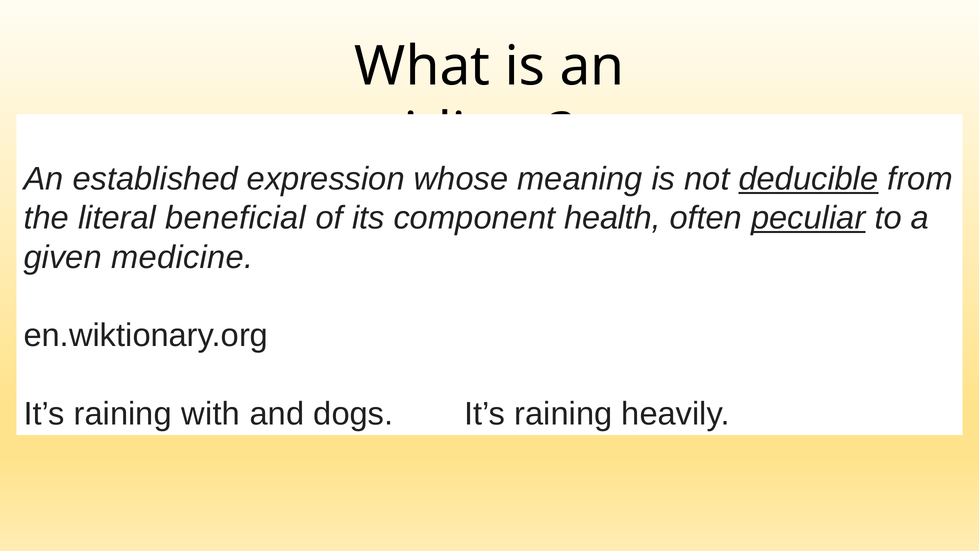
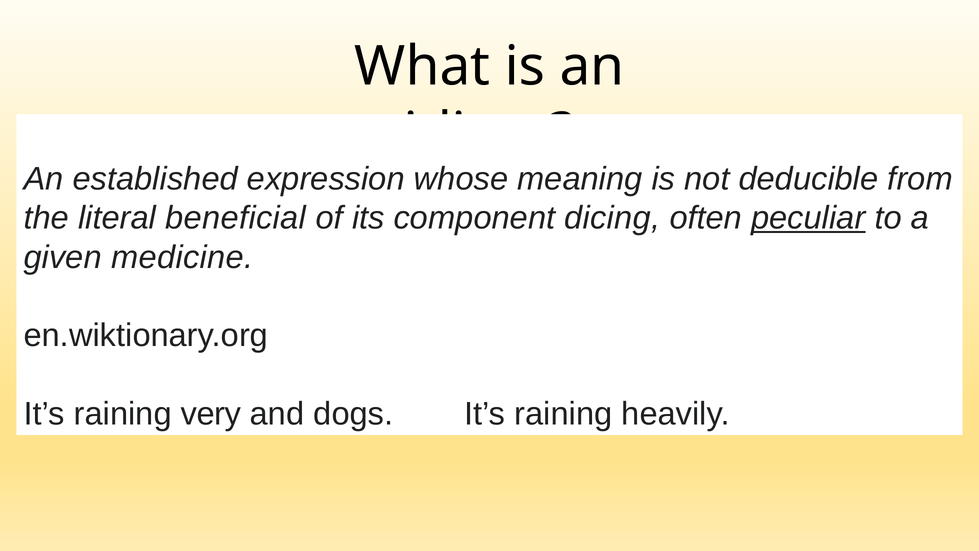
deducible underline: present -> none
health: health -> dicing
with: with -> very
